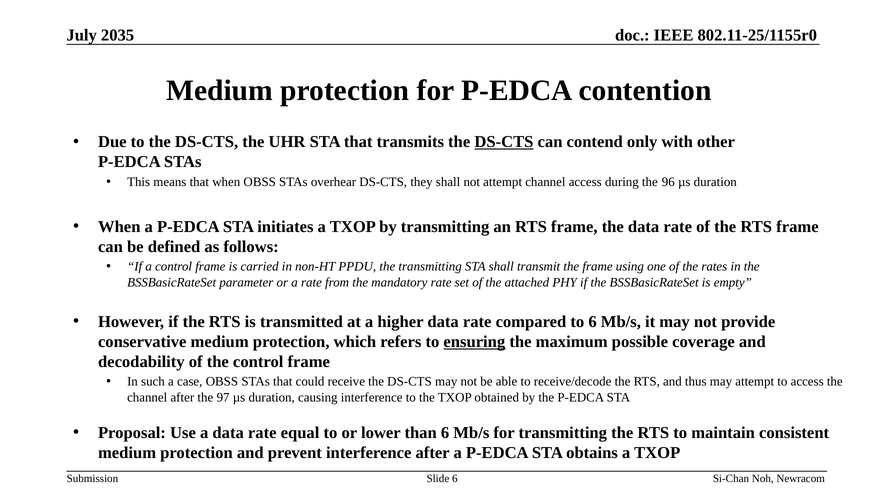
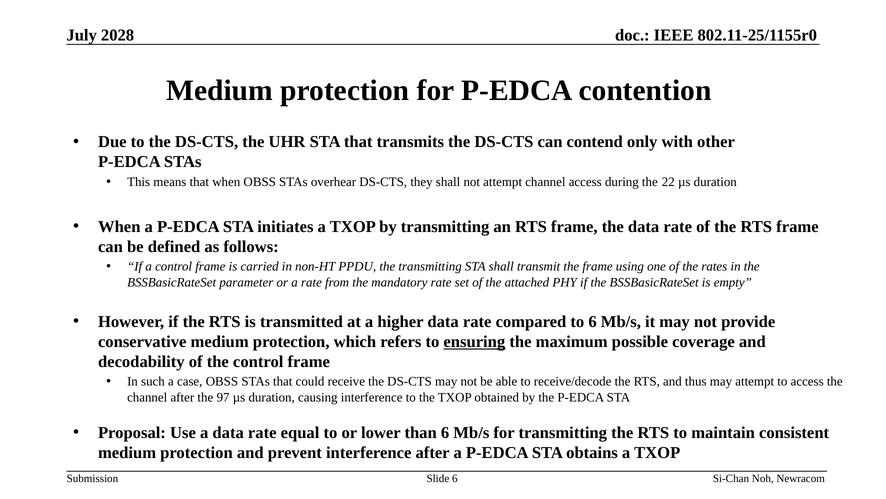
2035: 2035 -> 2028
DS-CTS at (504, 142) underline: present -> none
96: 96 -> 22
